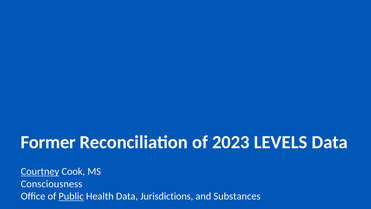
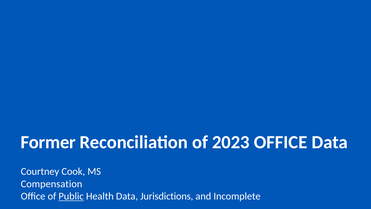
2023 LEVELS: LEVELS -> OFFICE
Courtney underline: present -> none
Consciousness: Consciousness -> Compensation
Substances: Substances -> Incomplete
